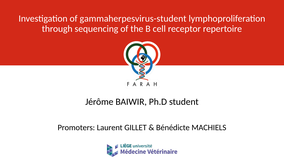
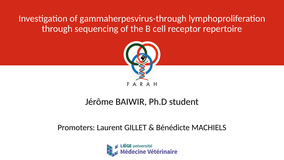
gammaherpesvirus-student: gammaherpesvirus-student -> gammaherpesvirus-through
